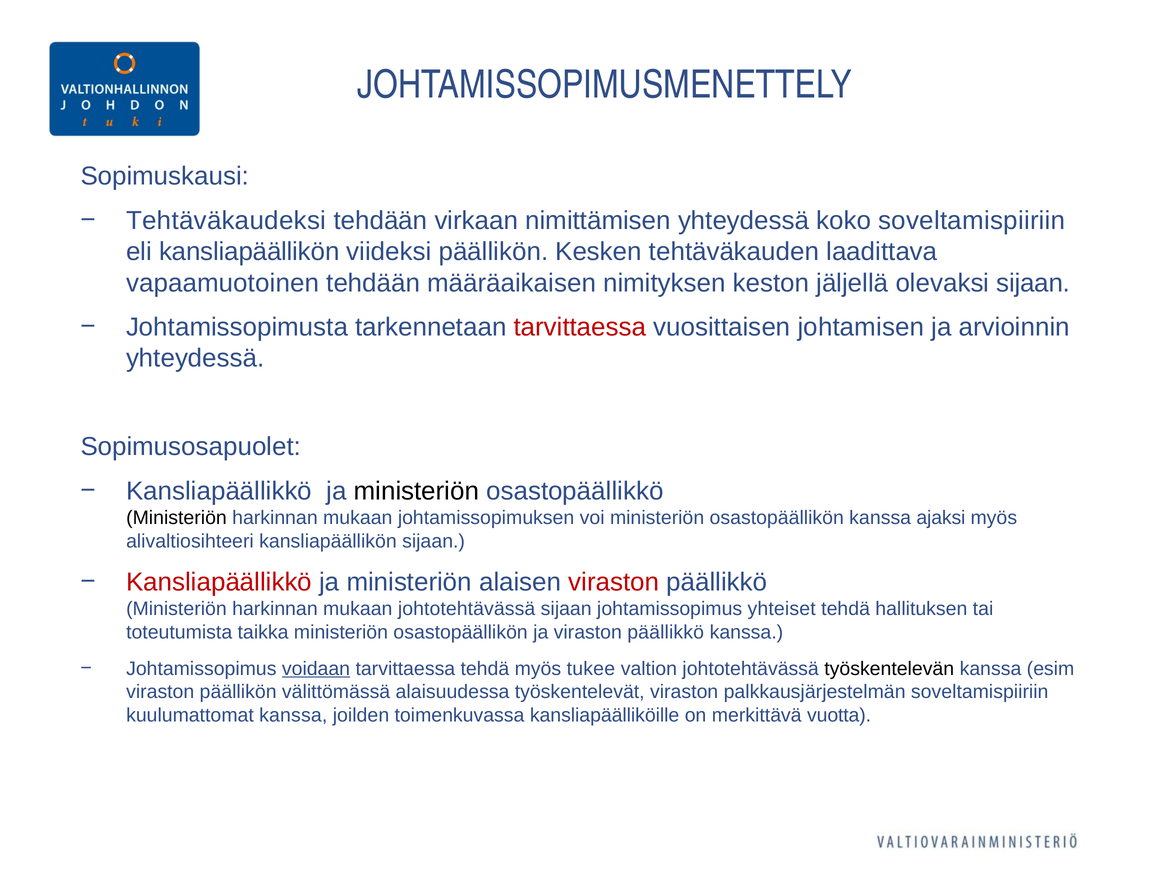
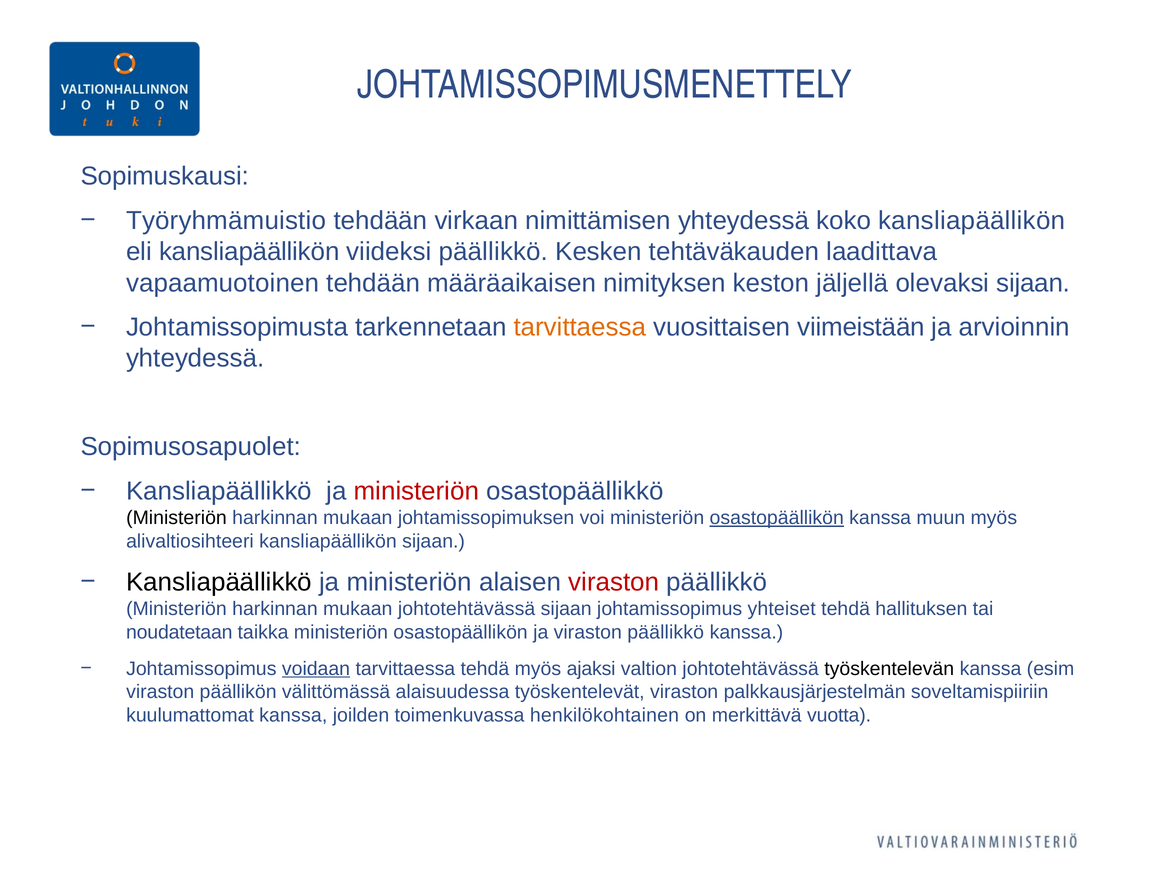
Tehtäväkaudeksi: Tehtäväkaudeksi -> Työryhmämuistio
koko soveltamispiiriin: soveltamispiiriin -> kansliapäällikön
viideksi päällikön: päällikön -> päällikkö
tarvittaessa at (580, 327) colour: red -> orange
johtamisen: johtamisen -> viimeistään
ministeriön at (416, 491) colour: black -> red
osastopäällikön at (777, 518) underline: none -> present
ajaksi: ajaksi -> muun
Kansliapäällikkö at (219, 582) colour: red -> black
toteutumista: toteutumista -> noudatetaan
tukee: tukee -> ajaksi
kansliapäälliköille: kansliapäälliköille -> henkilökohtainen
